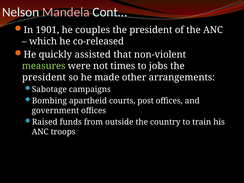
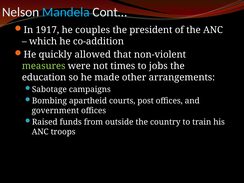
Mandela colour: pink -> light blue
1901: 1901 -> 1917
co-released: co-released -> co-addition
assisted: assisted -> allowed
president at (44, 77): president -> education
